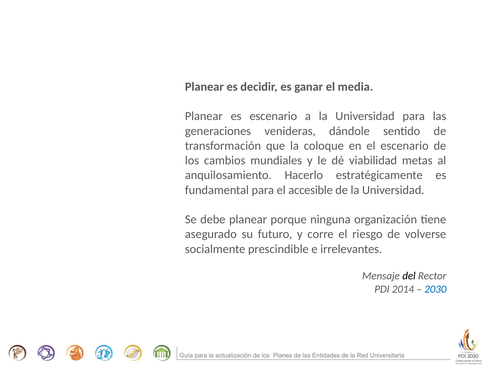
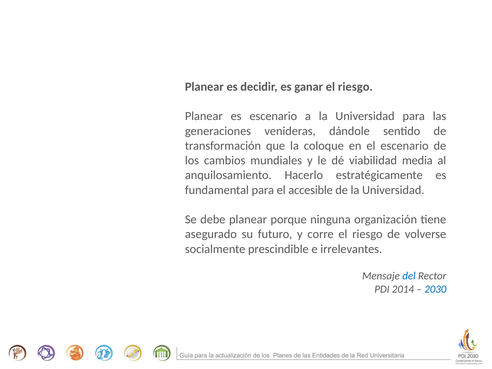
ganar el media: media -> riesgo
metas: metas -> media
del colour: black -> blue
